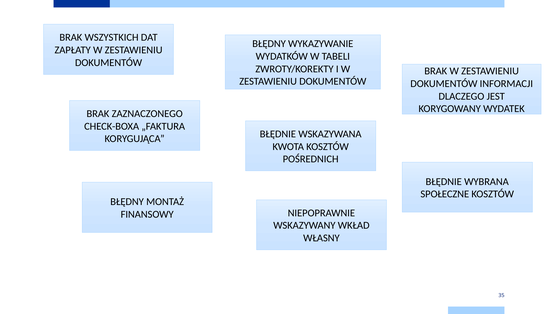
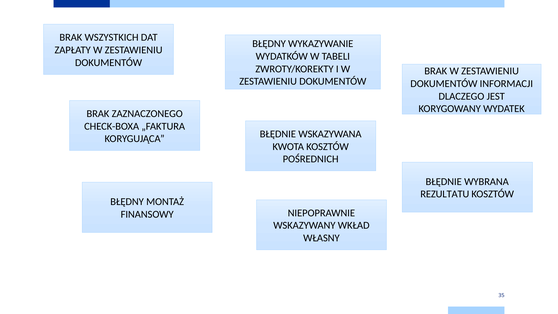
SPOŁECZNE: SPOŁECZNE -> REZULTATU
